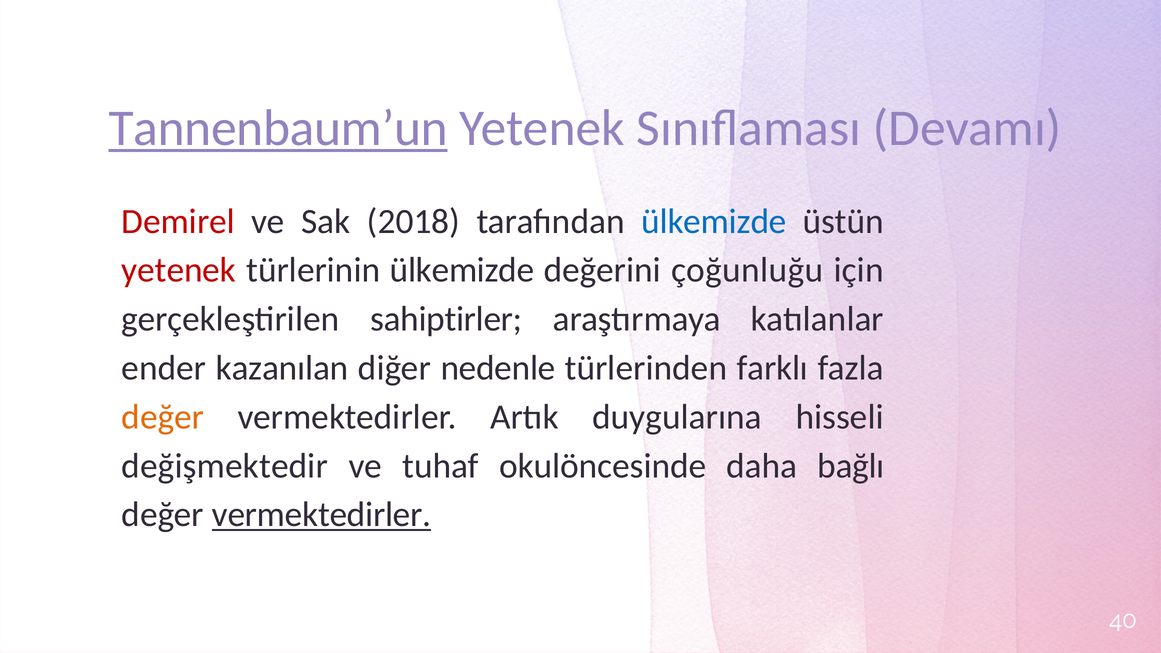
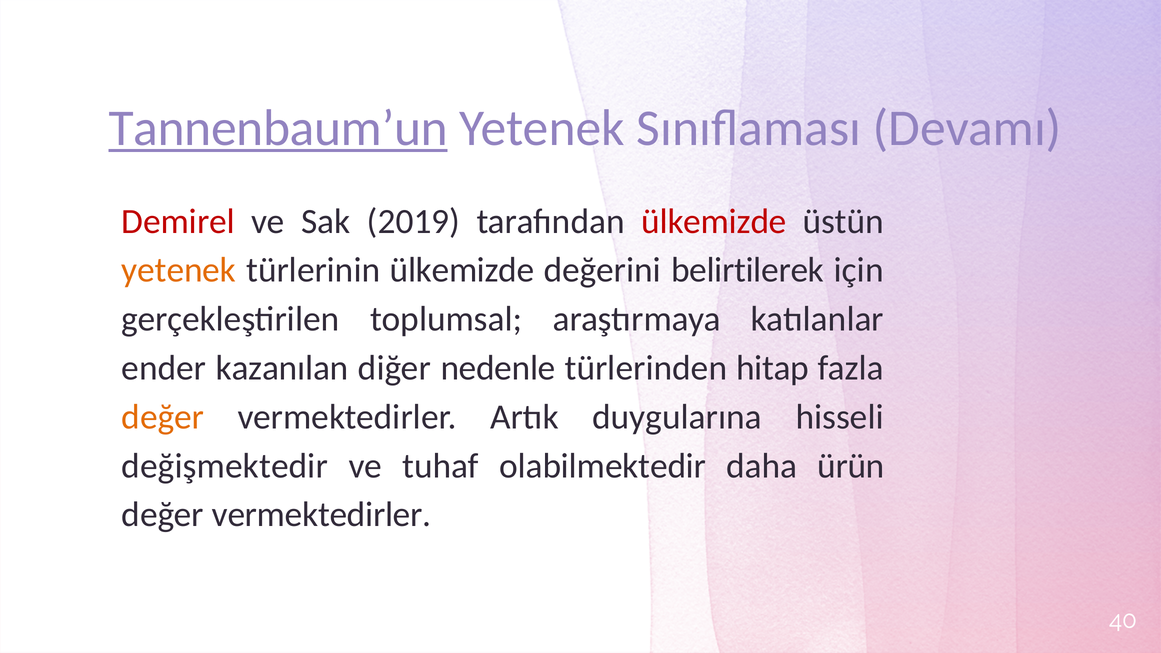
2018: 2018 -> 2019
ülkemizde at (714, 221) colour: blue -> red
yetenek at (179, 270) colour: red -> orange
çoğunluğu: çoğunluğu -> belirtilerek
sahiptirler: sahiptirler -> toplumsal
farklı: farklı -> hitap
okulöncesinde: okulöncesinde -> olabilmektedir
bağlı: bağlı -> ürün
vermektedirler at (322, 515) underline: present -> none
